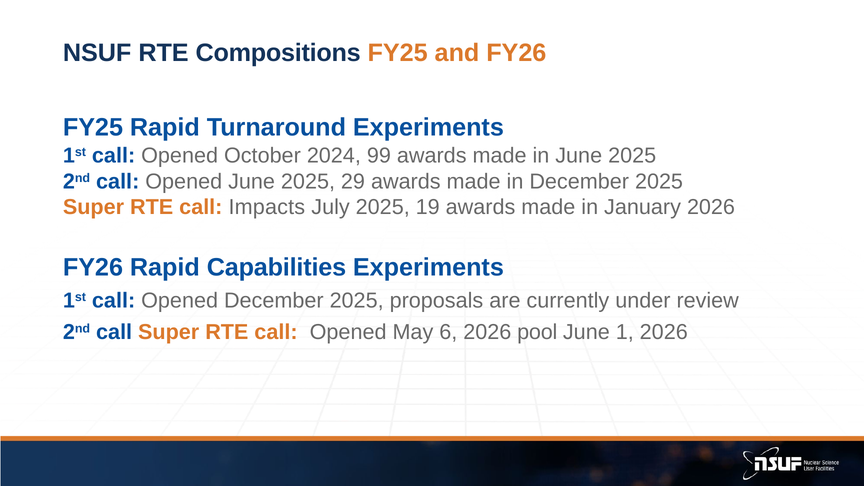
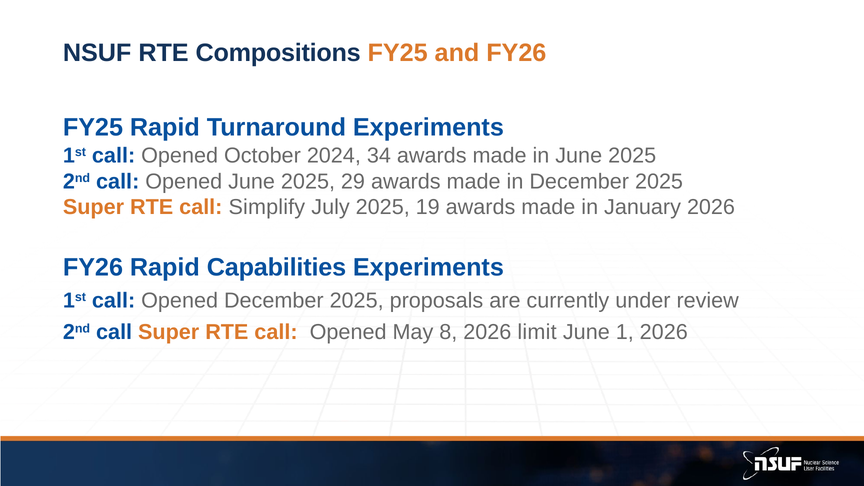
99: 99 -> 34
Impacts: Impacts -> Simplify
6: 6 -> 8
pool: pool -> limit
